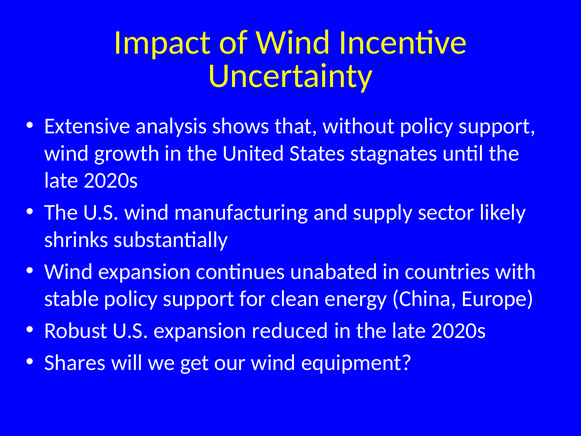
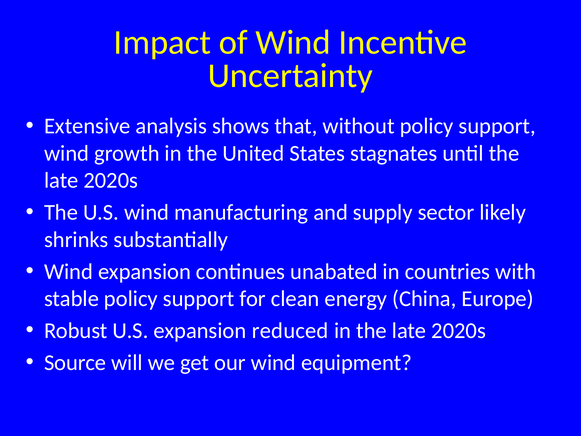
Shares: Shares -> Source
